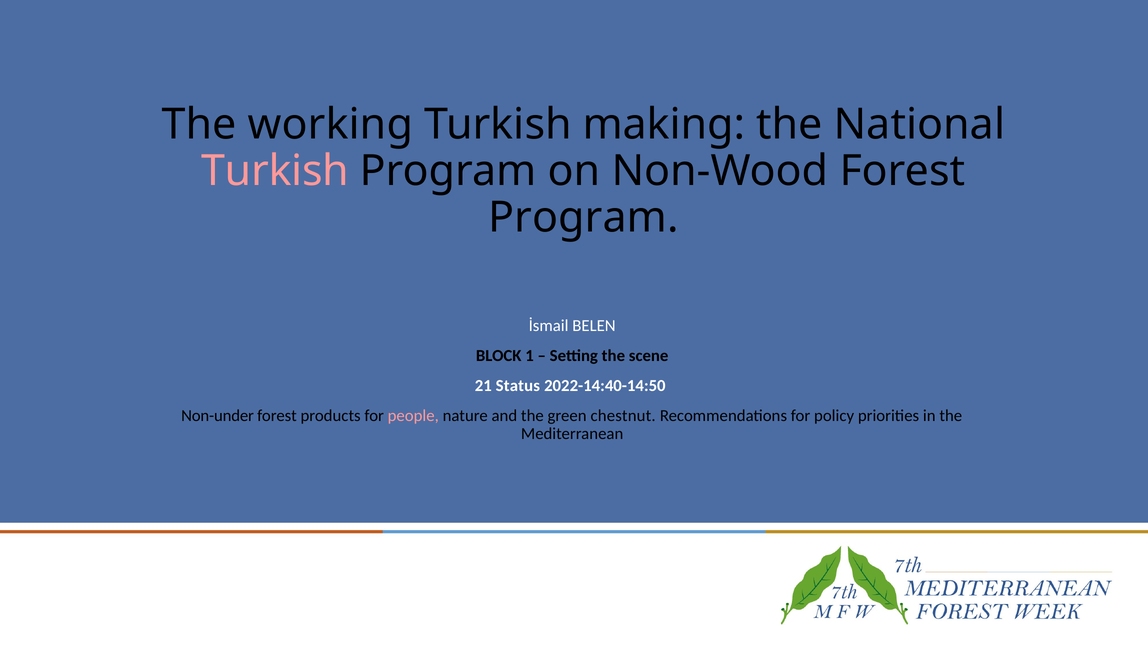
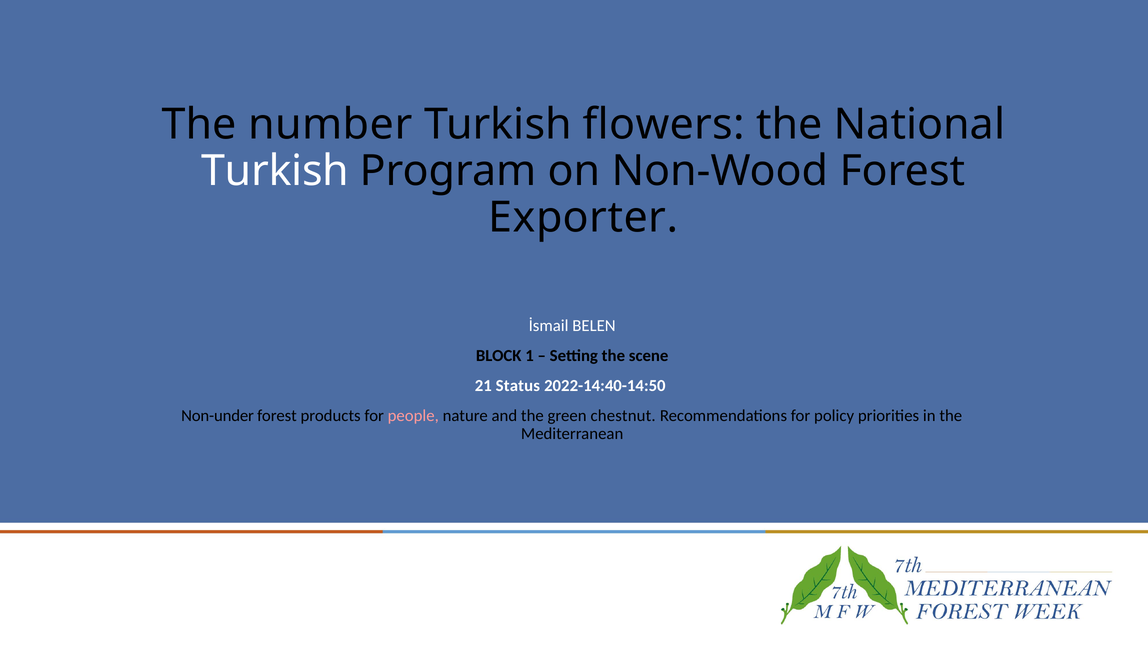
working: working -> number
making: making -> flowers
Turkish at (275, 171) colour: pink -> white
Program at (583, 217): Program -> Exporter
